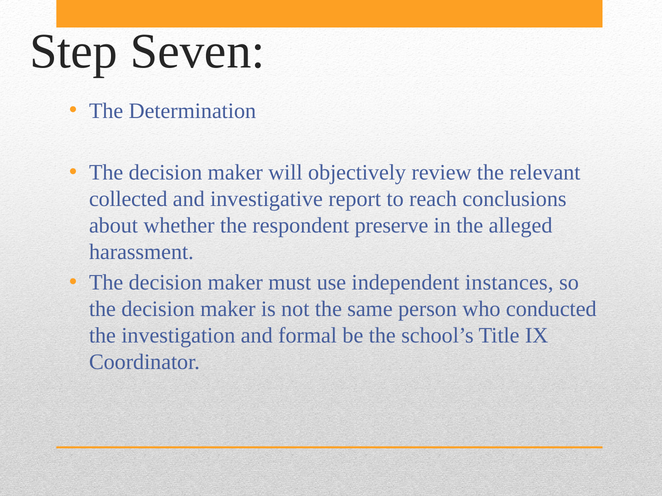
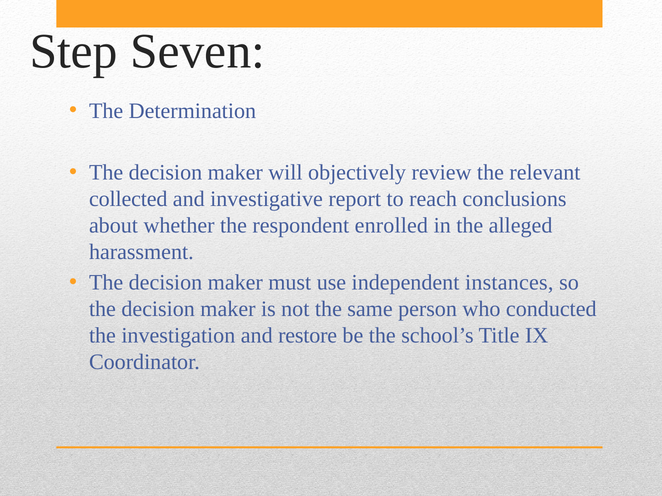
preserve: preserve -> enrolled
formal: formal -> restore
